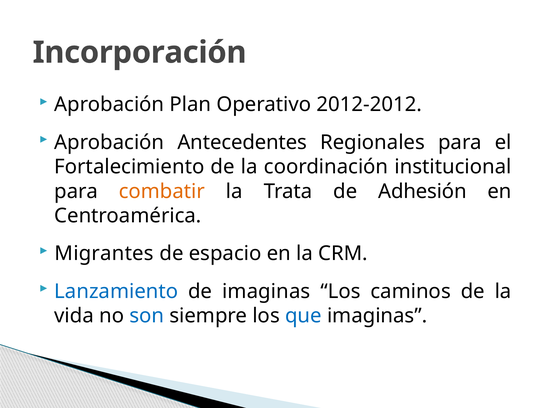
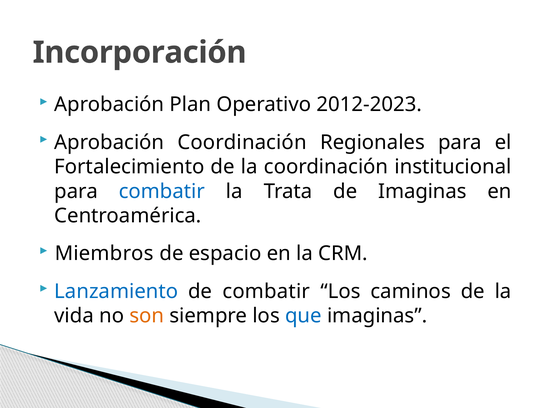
2012-2012: 2012-2012 -> 2012-2023
Aprobación Antecedentes: Antecedentes -> Coordinación
combatir at (162, 191) colour: orange -> blue
de Adhesión: Adhesión -> Imaginas
Migrantes: Migrantes -> Miembros
de imaginas: imaginas -> combatir
son colour: blue -> orange
